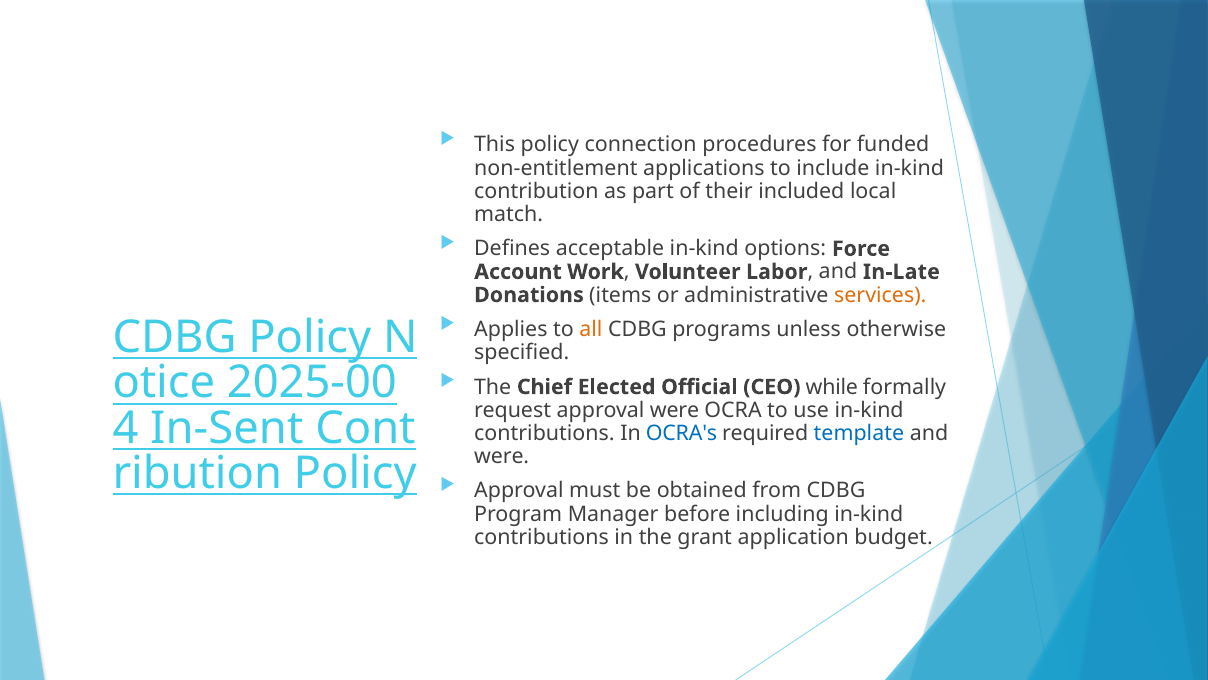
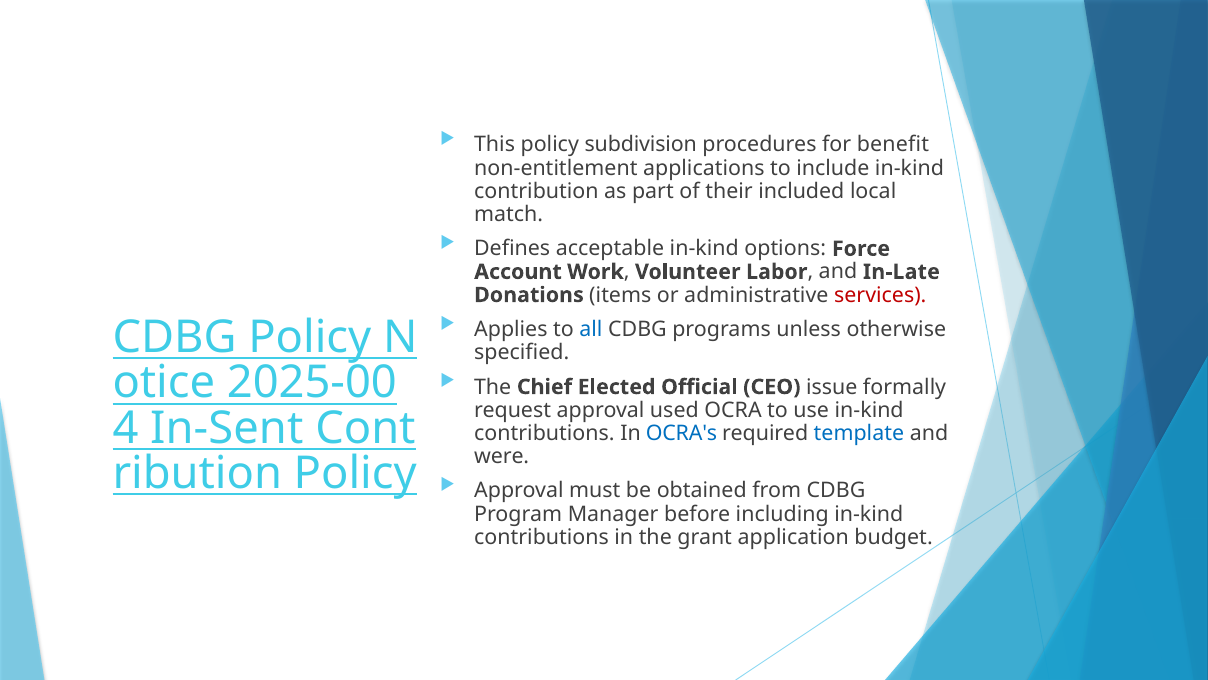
connection: connection -> subdivision
funded: funded -> benefit
services colour: orange -> red
all colour: orange -> blue
while: while -> issue
approval were: were -> used
